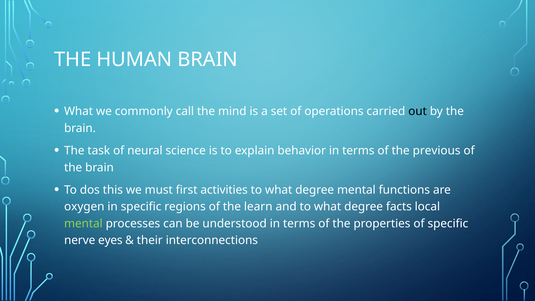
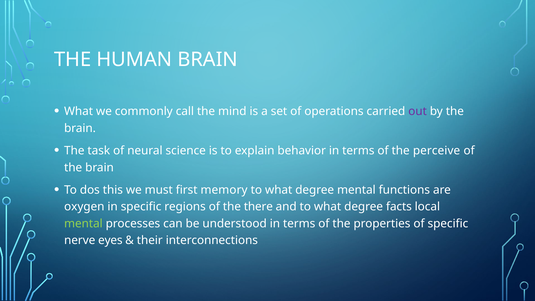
out colour: black -> purple
previous: previous -> perceive
activities: activities -> memory
learn: learn -> there
